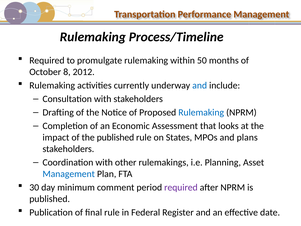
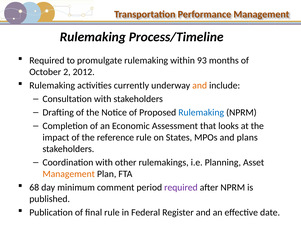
50: 50 -> 93
8: 8 -> 2
and at (200, 85) colour: blue -> orange
the published: published -> reference
Management at (69, 174) colour: blue -> orange
30: 30 -> 68
